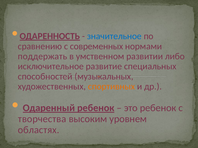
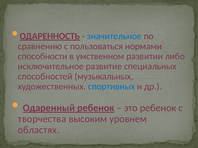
современных: современных -> пользоваться
поддержать: поддержать -> способности
спортивных colour: orange -> blue
